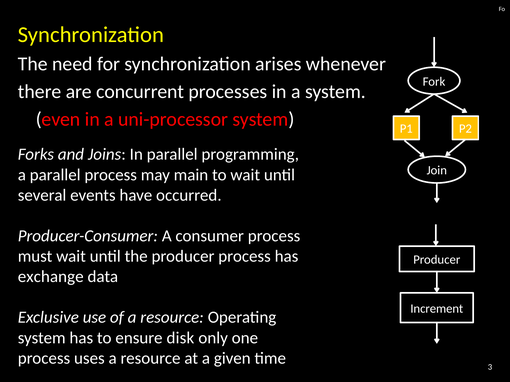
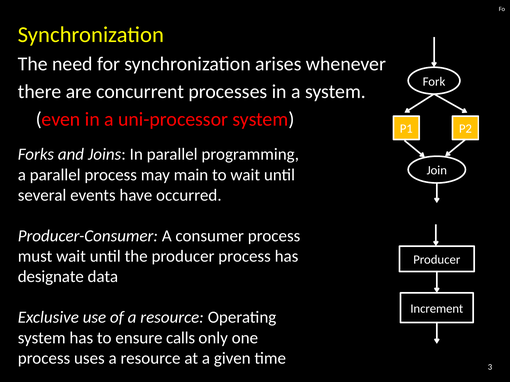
exchange: exchange -> designate
disk: disk -> calls
